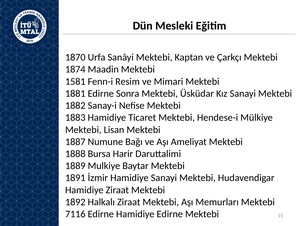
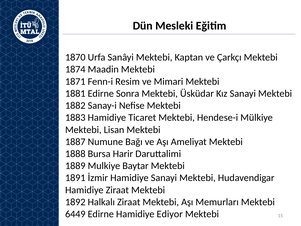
1581: 1581 -> 1871
7116: 7116 -> 6449
Hamidiye Edirne: Edirne -> Ediyor
